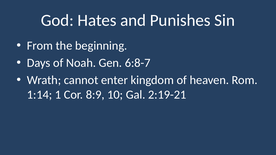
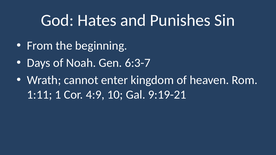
6:8-7: 6:8-7 -> 6:3-7
1:14: 1:14 -> 1:11
8:9: 8:9 -> 4:9
2:19-21: 2:19-21 -> 9:19-21
